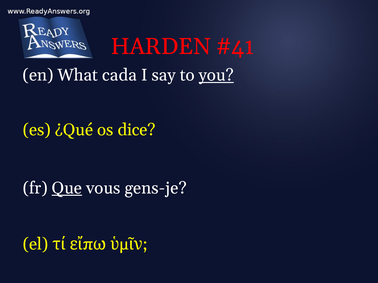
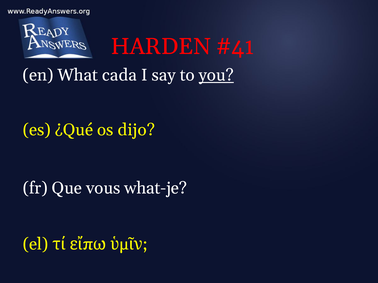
dice: dice -> dijo
Que underline: present -> none
gens-je: gens-je -> what-je
